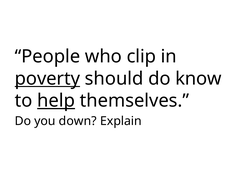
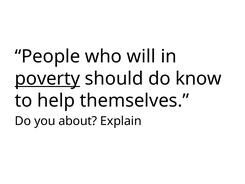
clip: clip -> will
help underline: present -> none
down: down -> about
